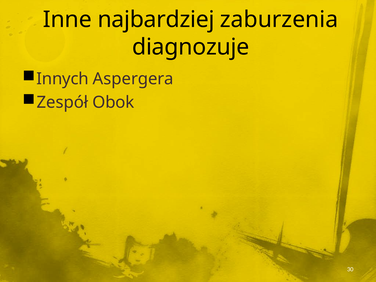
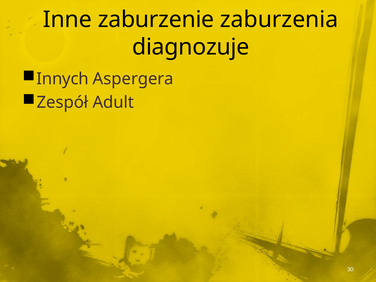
najbardziej: najbardziej -> zaburzenie
Obok: Obok -> Adult
